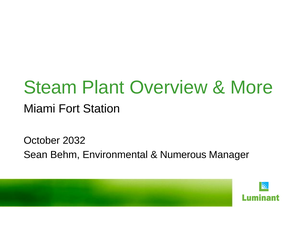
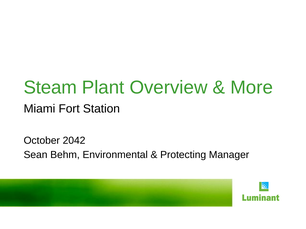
2032: 2032 -> 2042
Numerous: Numerous -> Protecting
